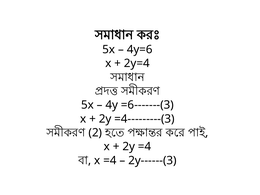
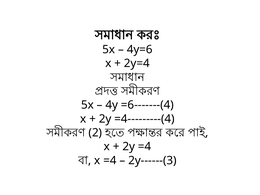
=6-------(3: =6-------(3 -> =6-------(4
=4---------(3: =4---------(3 -> =4---------(4
